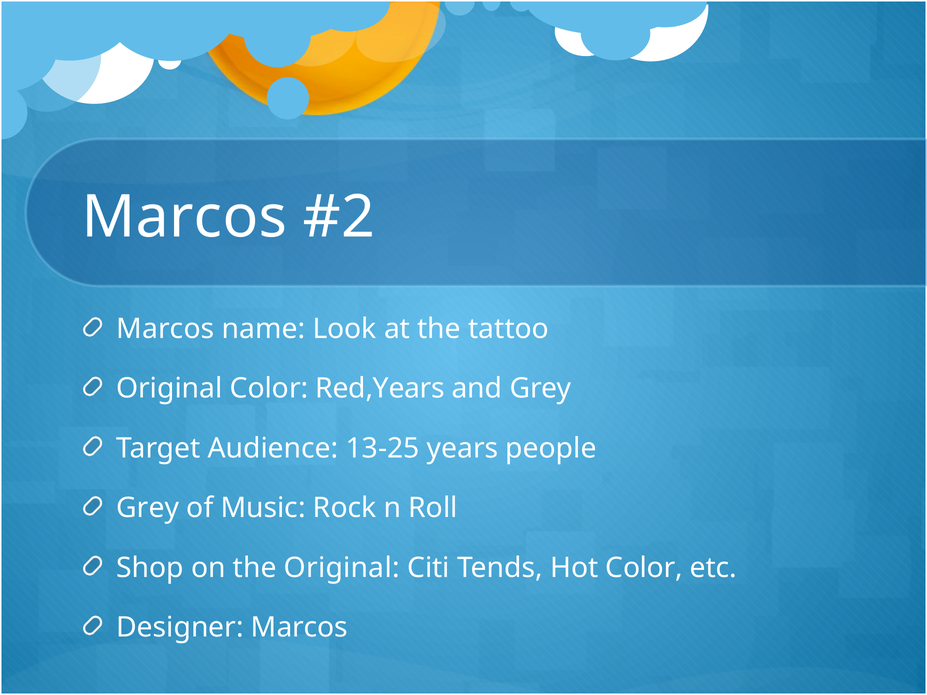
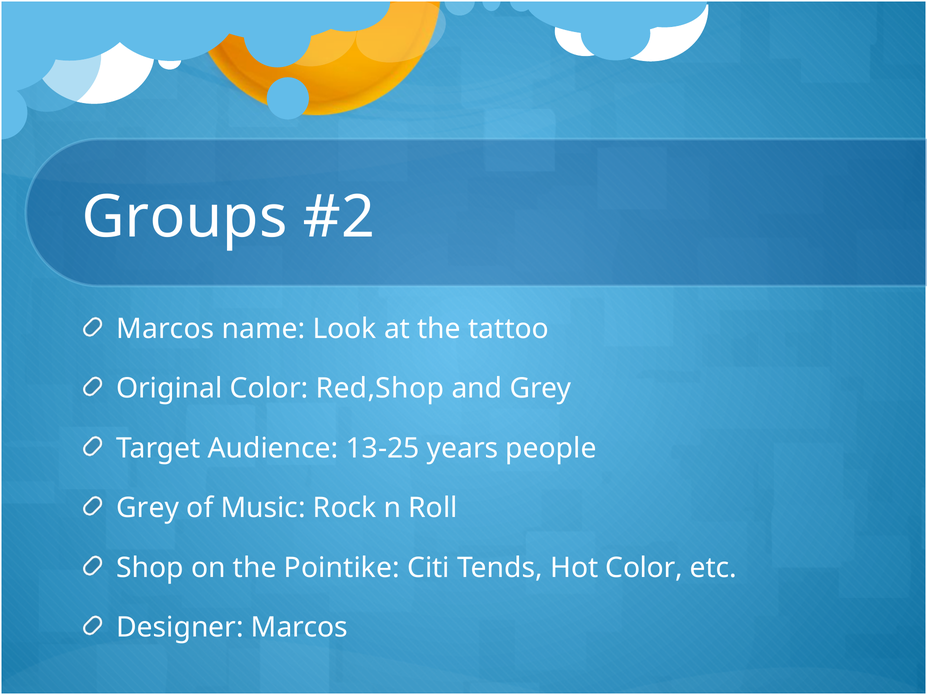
Marcos at (184, 217): Marcos -> Groups
Red,Years: Red,Years -> Red,Shop
the Original: Original -> Pointike
